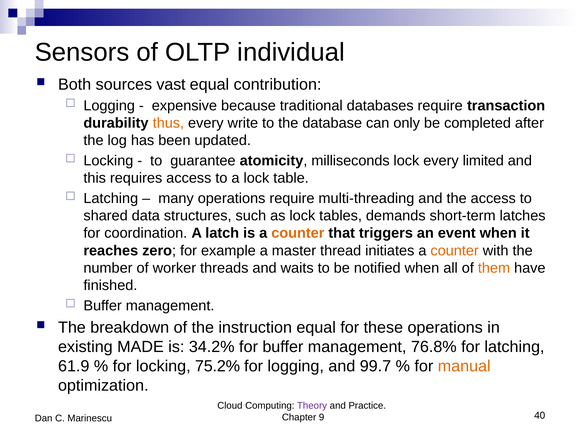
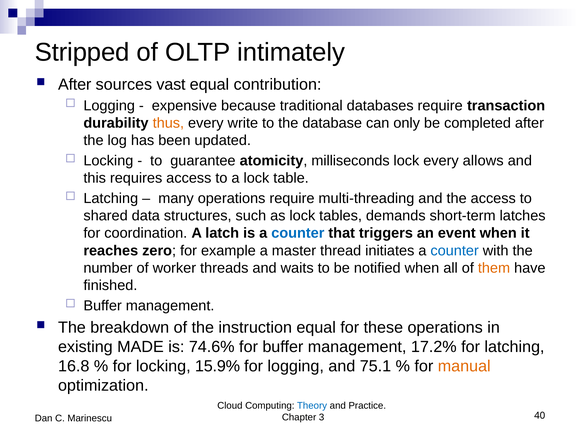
Sensors: Sensors -> Stripped
individual: individual -> intimately
Both at (75, 84): Both -> After
limited: limited -> allows
counter at (298, 233) colour: orange -> blue
counter at (455, 251) colour: orange -> blue
34.2%: 34.2% -> 74.6%
76.8%: 76.8% -> 17.2%
61.9: 61.9 -> 16.8
75.2%: 75.2% -> 15.9%
99.7: 99.7 -> 75.1
Theory colour: purple -> blue
9: 9 -> 3
